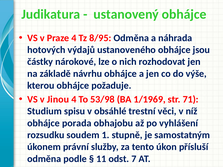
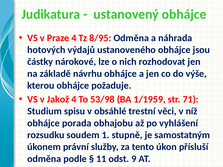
Jinou: Jinou -> Jakož
1/1969: 1/1969 -> 1/1959
7: 7 -> 9
